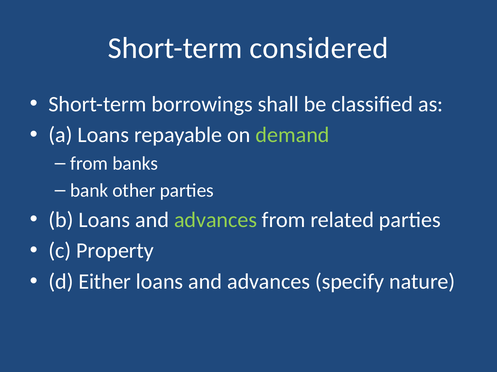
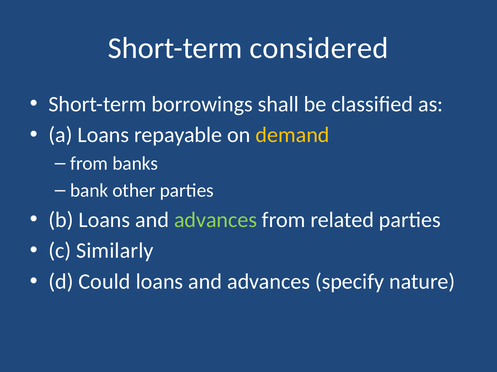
demand colour: light green -> yellow
Property: Property -> Similarly
Either: Either -> Could
